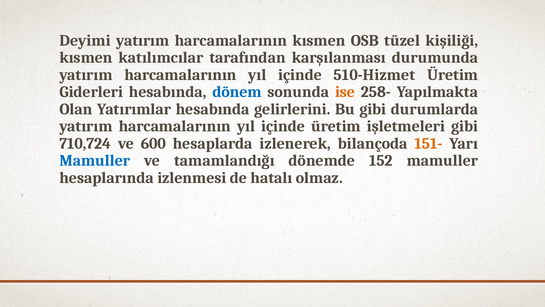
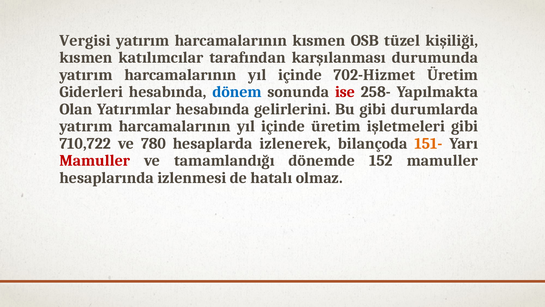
Deyimi: Deyimi -> Vergisi
510-Hizmet: 510-Hizmet -> 702-Hizmet
ise colour: orange -> red
710,724: 710,724 -> 710,722
600: 600 -> 780
Mamuller at (95, 160) colour: blue -> red
